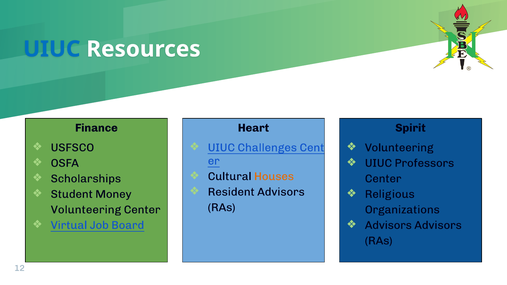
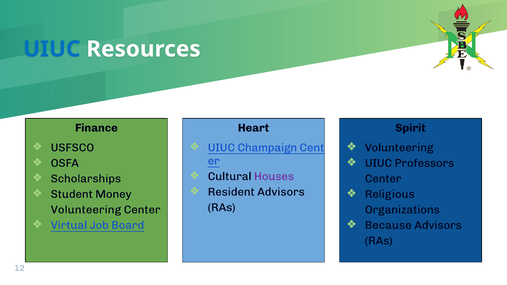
Challenges: Challenges -> Champaign
Houses colour: orange -> purple
Advisors at (388, 225): Advisors -> Because
